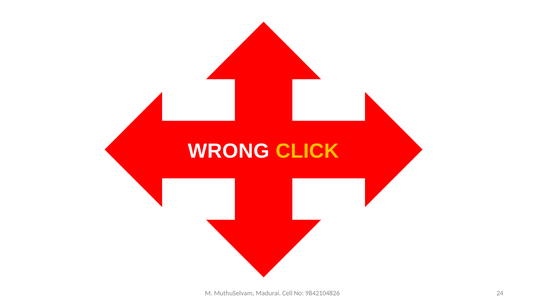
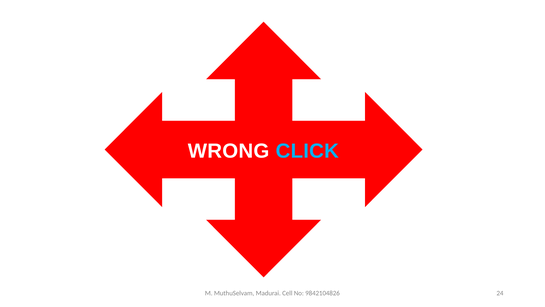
CLICK colour: yellow -> light blue
